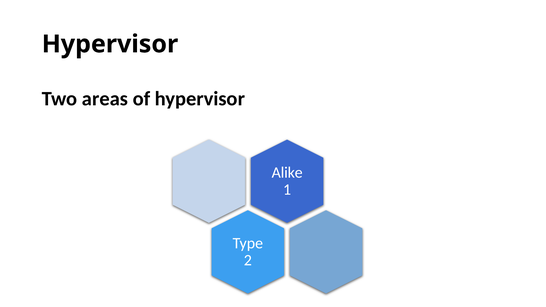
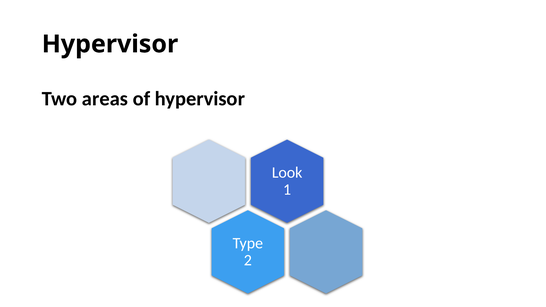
Alike: Alike -> Look
